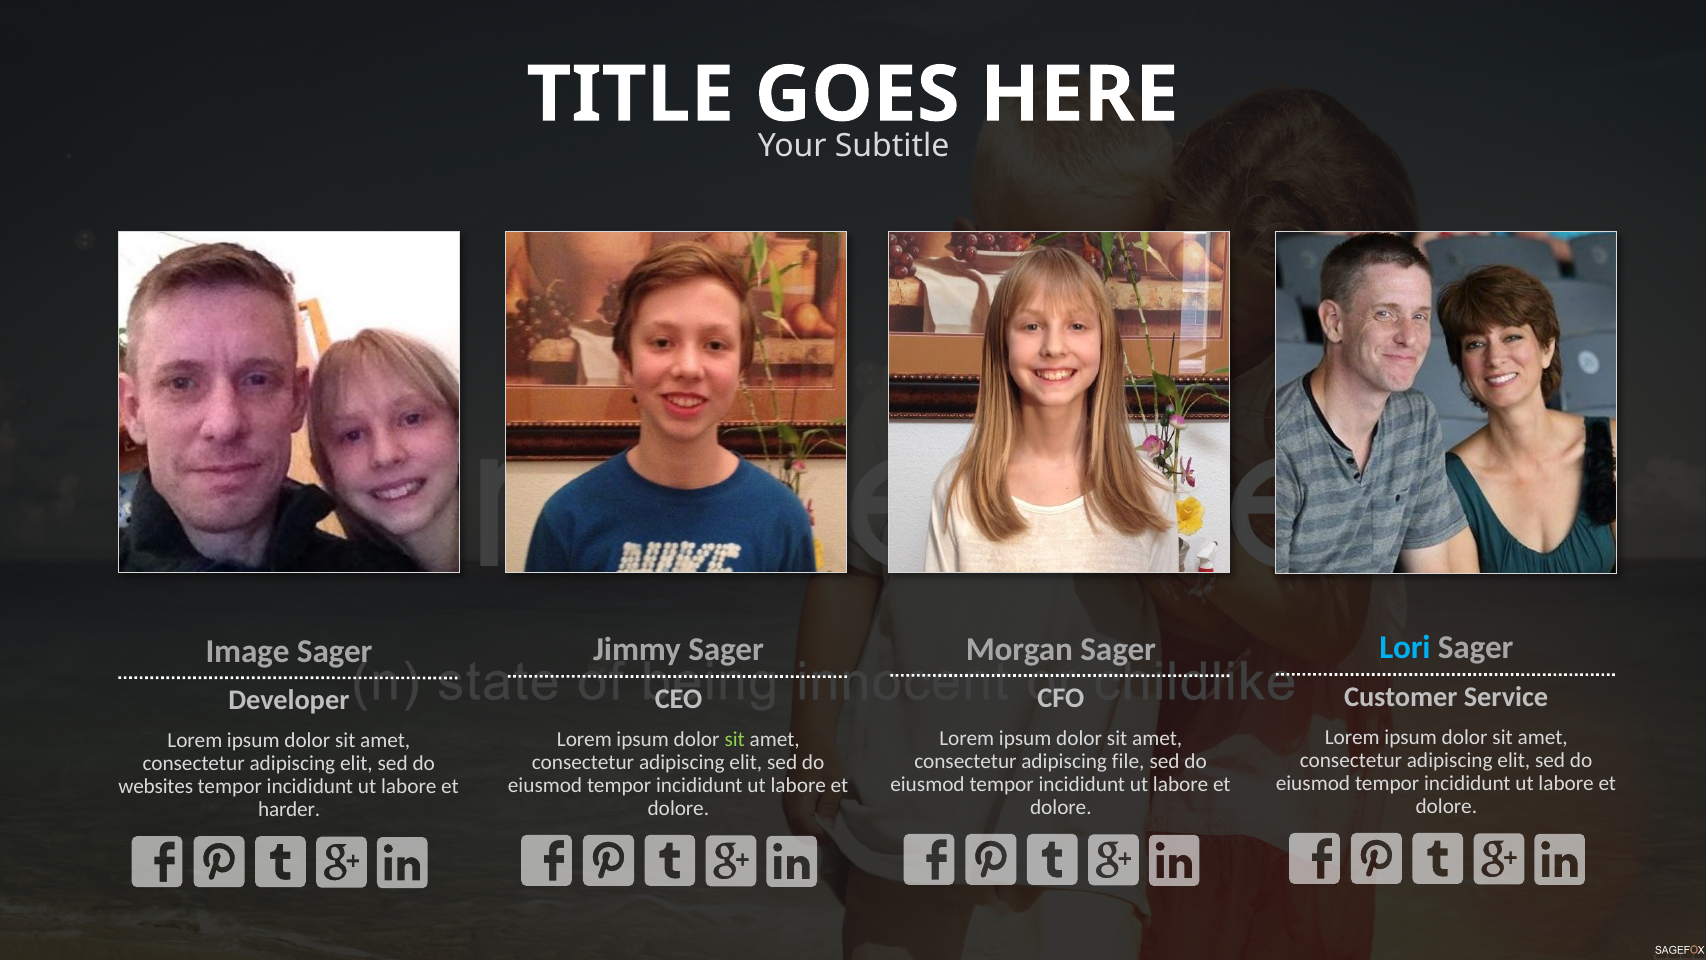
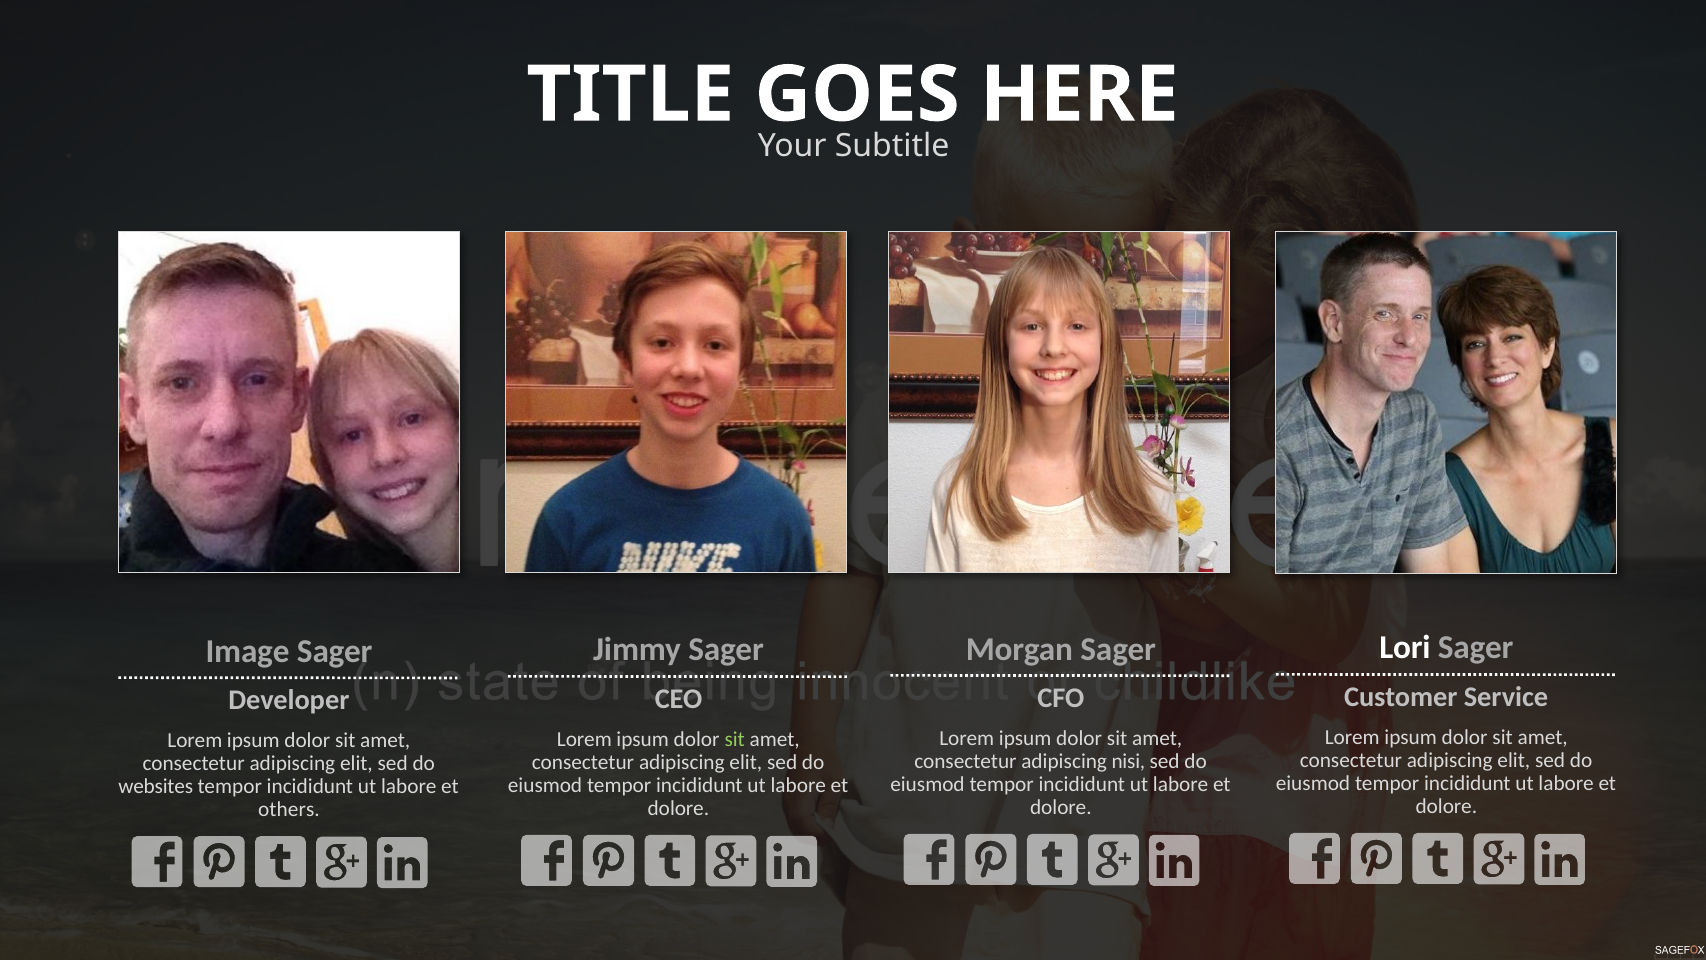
Lori colour: light blue -> white
file: file -> nisi
harder: harder -> others
